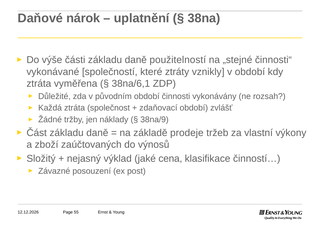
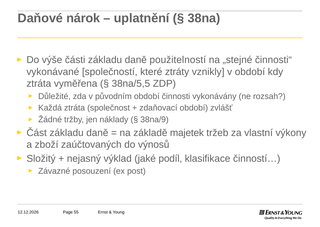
38na/6,1: 38na/6,1 -> 38na/5,5
prodeje: prodeje -> majetek
cena: cena -> podíl
